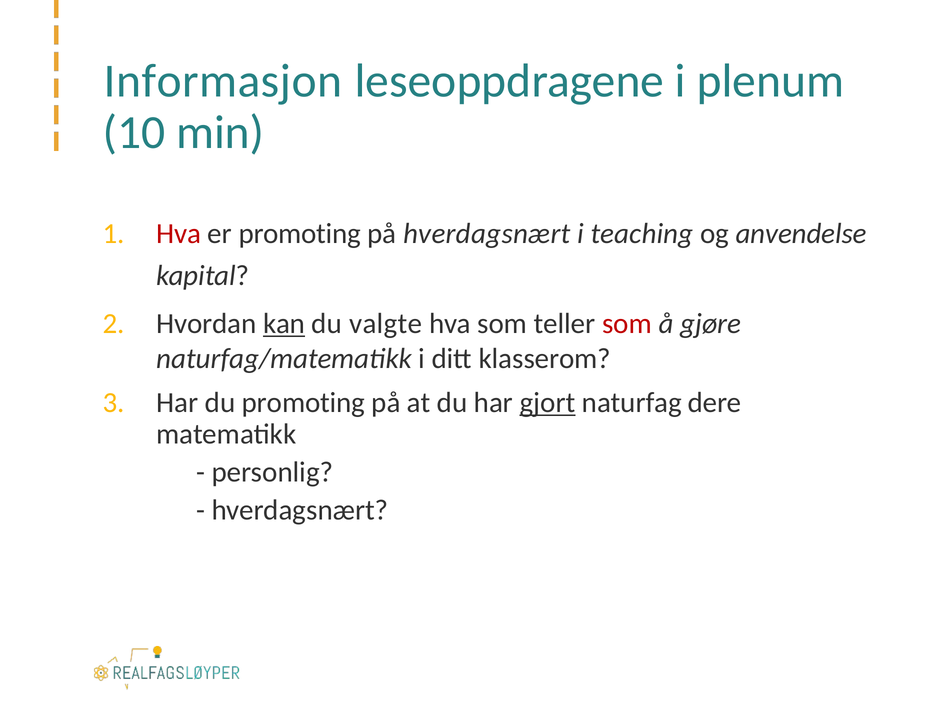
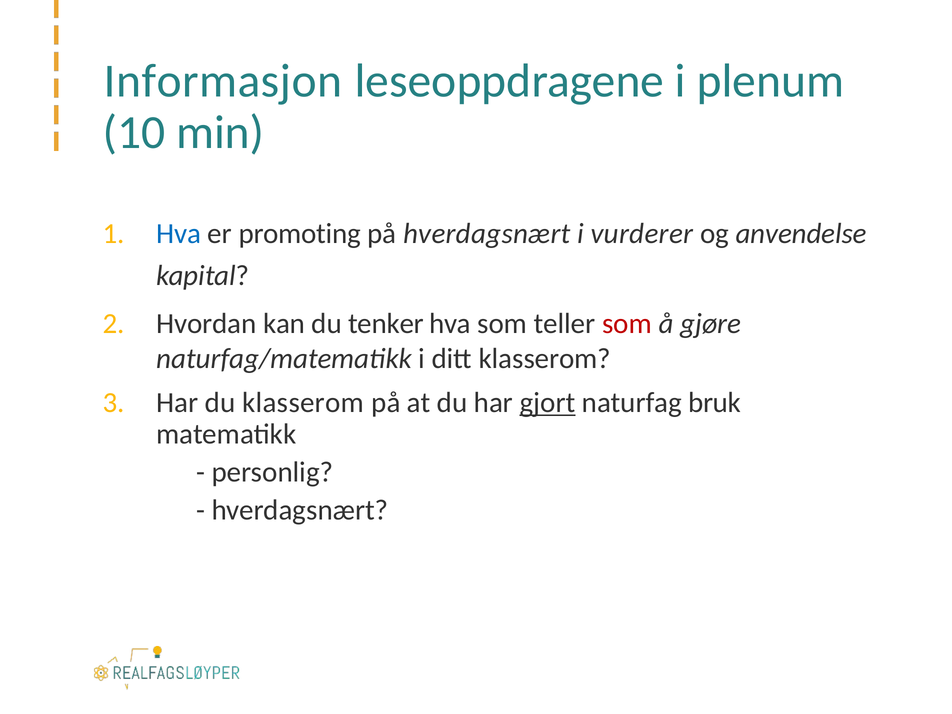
Hva at (179, 234) colour: red -> blue
teaching: teaching -> vurderer
kan underline: present -> none
valgte: valgte -> tenker
du promoting: promoting -> klasserom
dere: dere -> bruk
